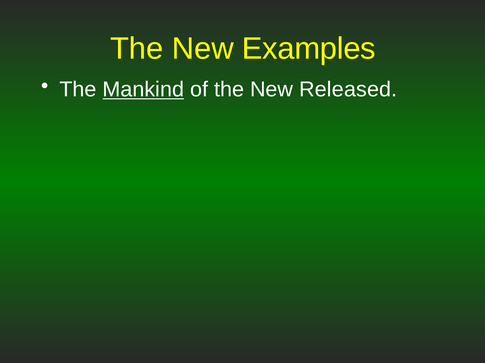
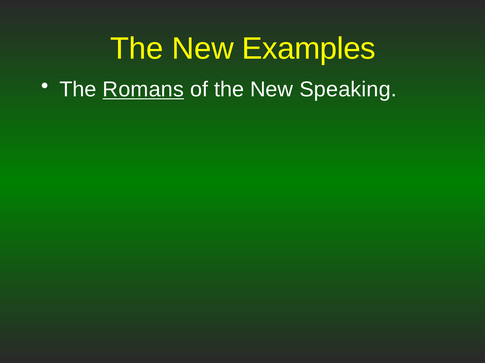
Mankind: Mankind -> Romans
Released: Released -> Speaking
